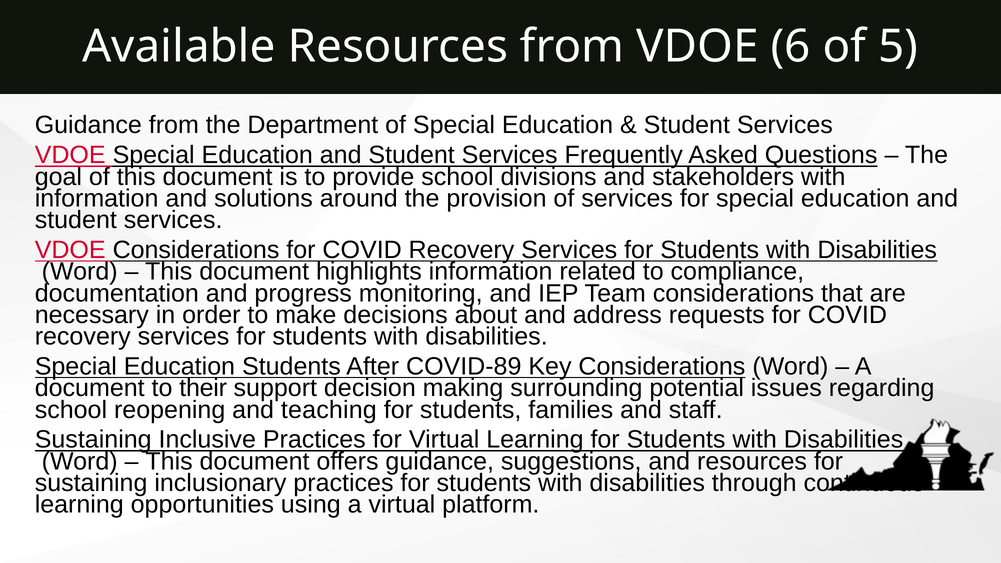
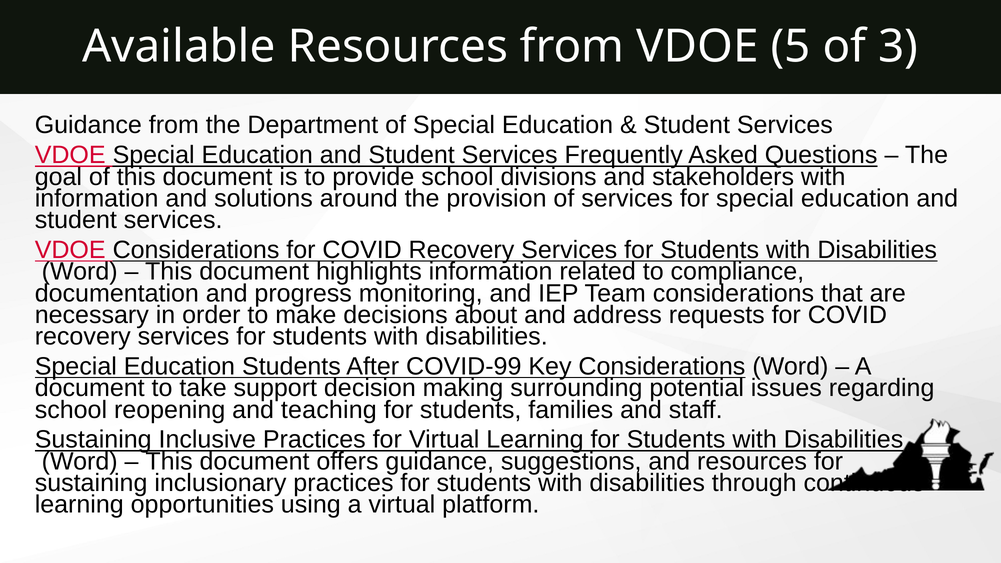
6: 6 -> 5
5: 5 -> 3
COVID-89: COVID-89 -> COVID-99
their: their -> take
